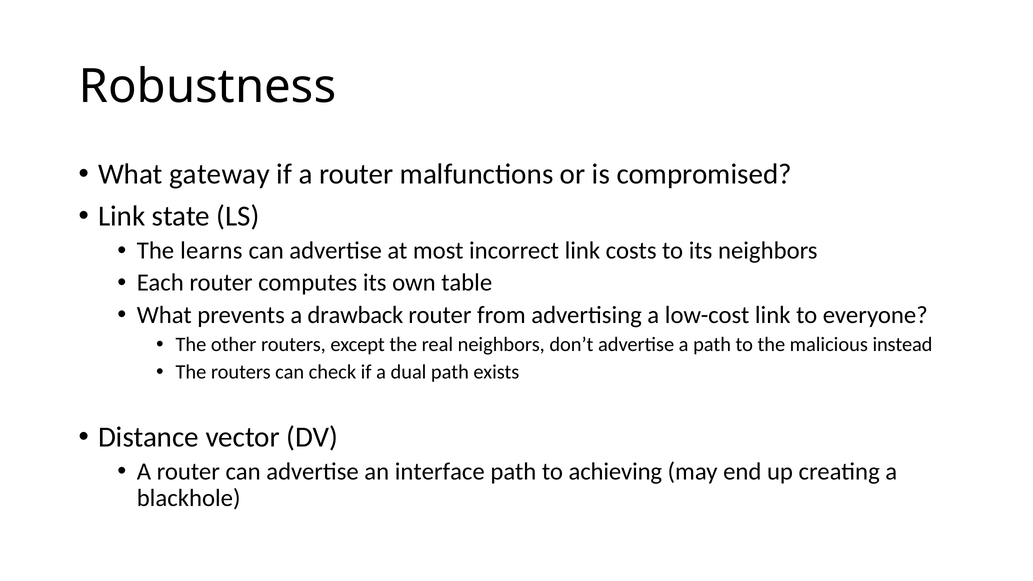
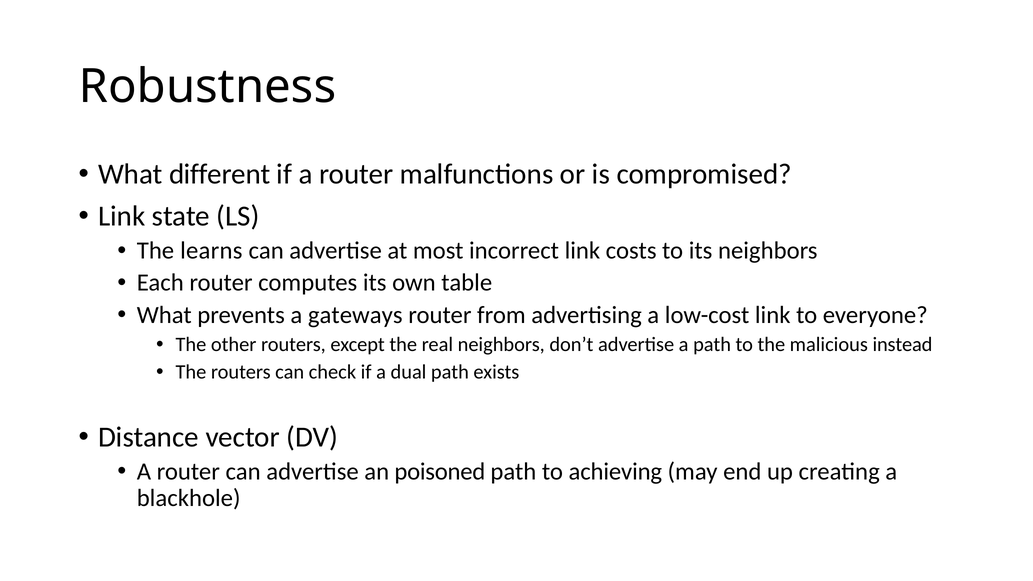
gateway: gateway -> different
drawback: drawback -> gateways
interface: interface -> poisoned
